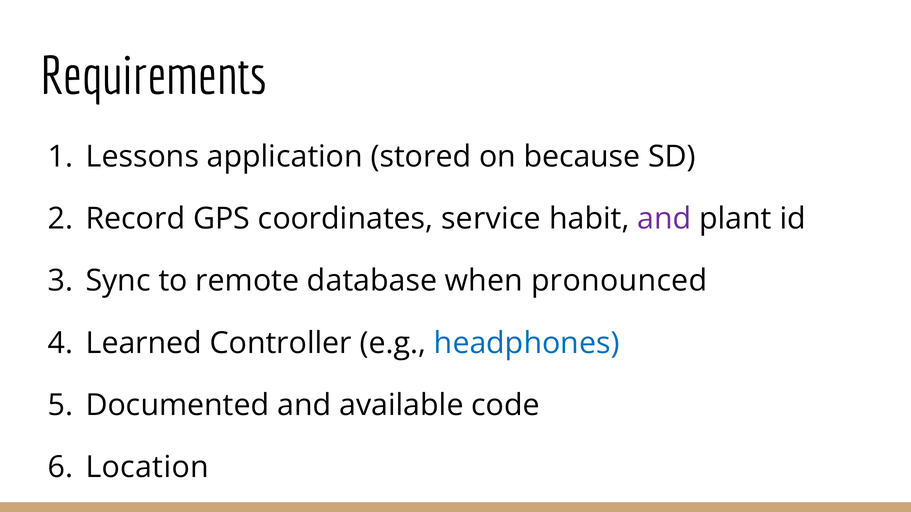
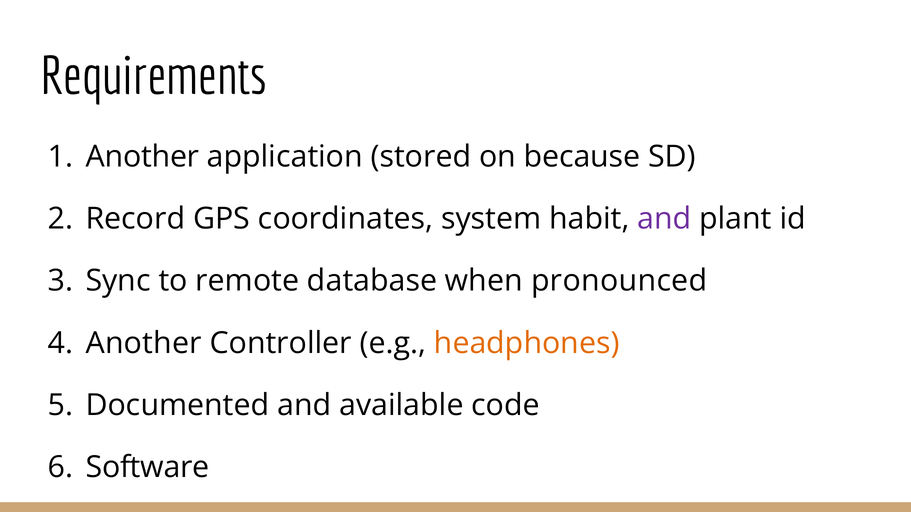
Lessons at (142, 157): Lessons -> Another
service: service -> system
Learned at (144, 343): Learned -> Another
headphones colour: blue -> orange
Location: Location -> Software
